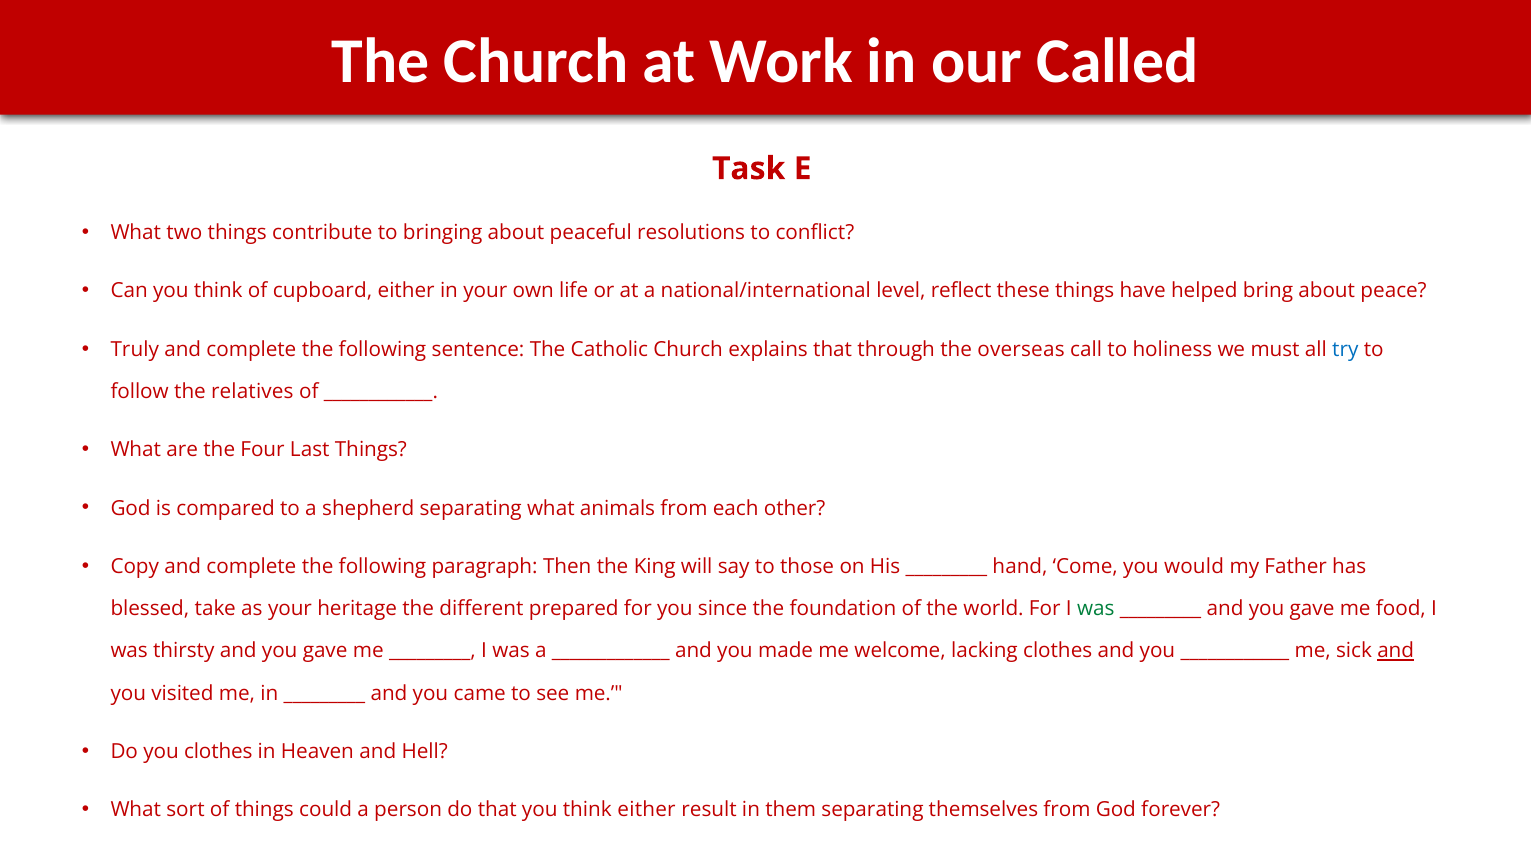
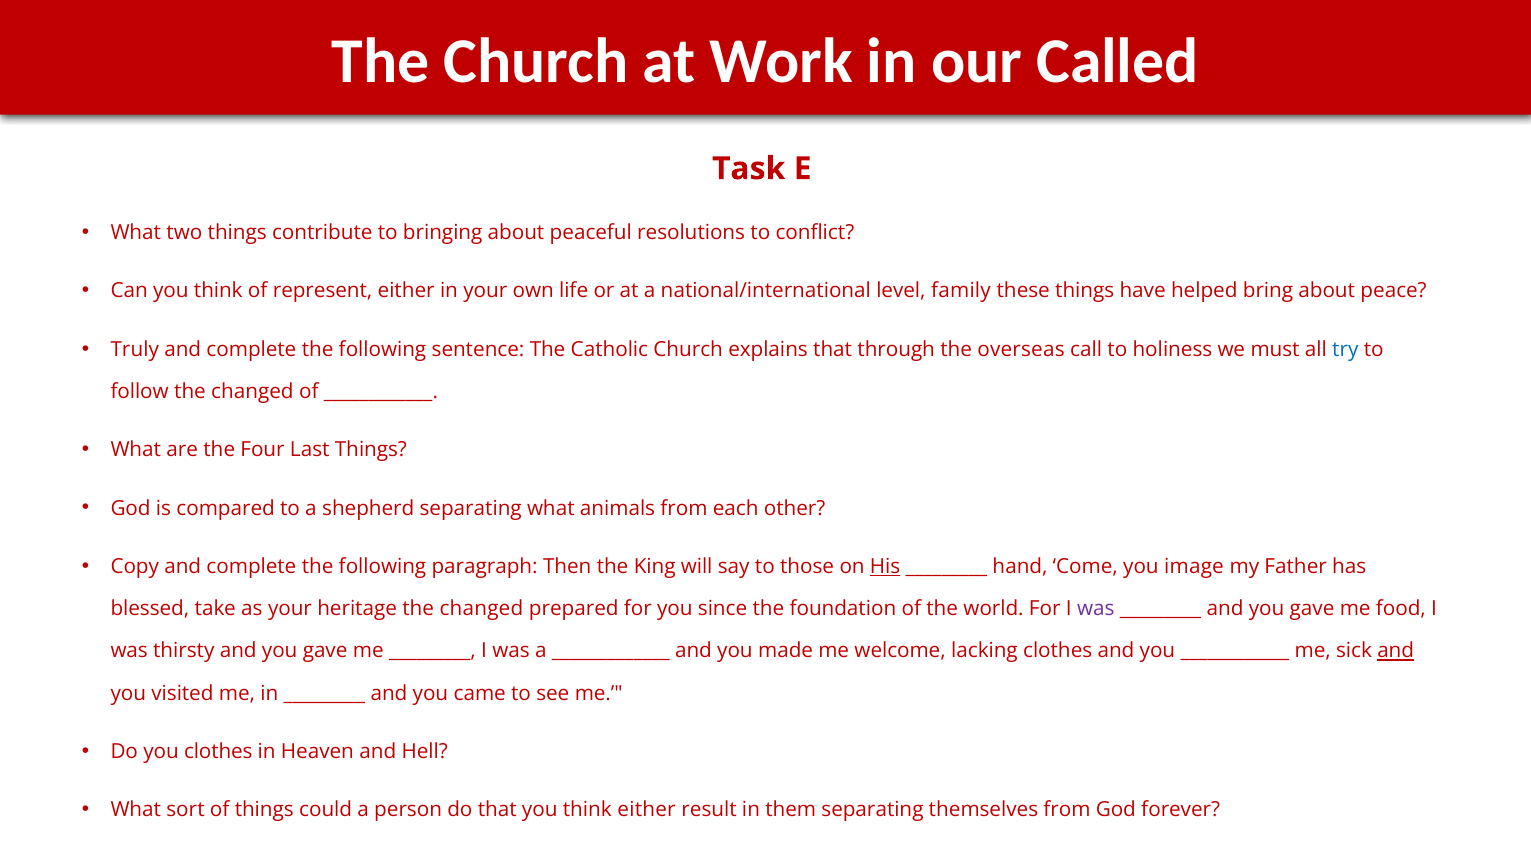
cupboard: cupboard -> represent
reflect: reflect -> family
follow the relatives: relatives -> changed
His underline: none -> present
would: would -> image
heritage the different: different -> changed
was at (1096, 609) colour: green -> purple
